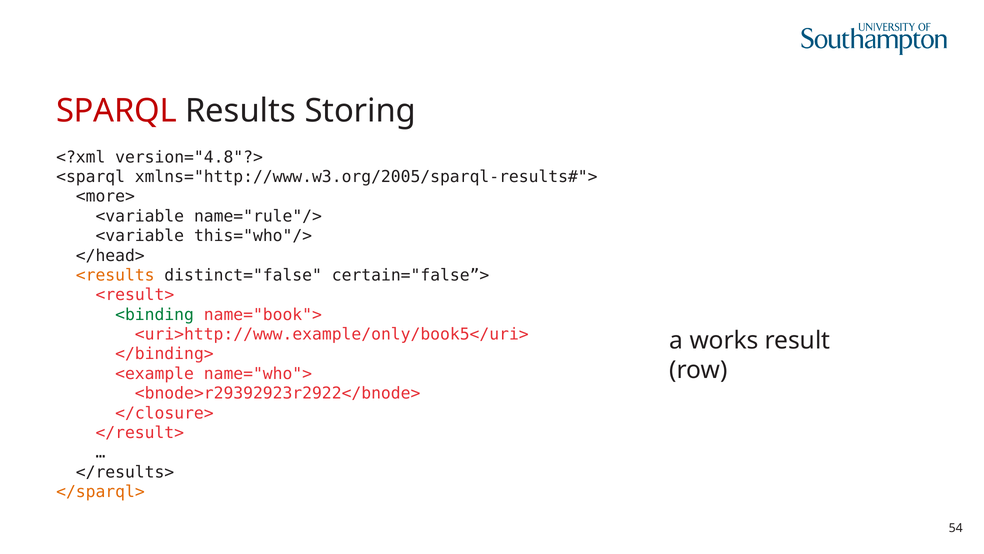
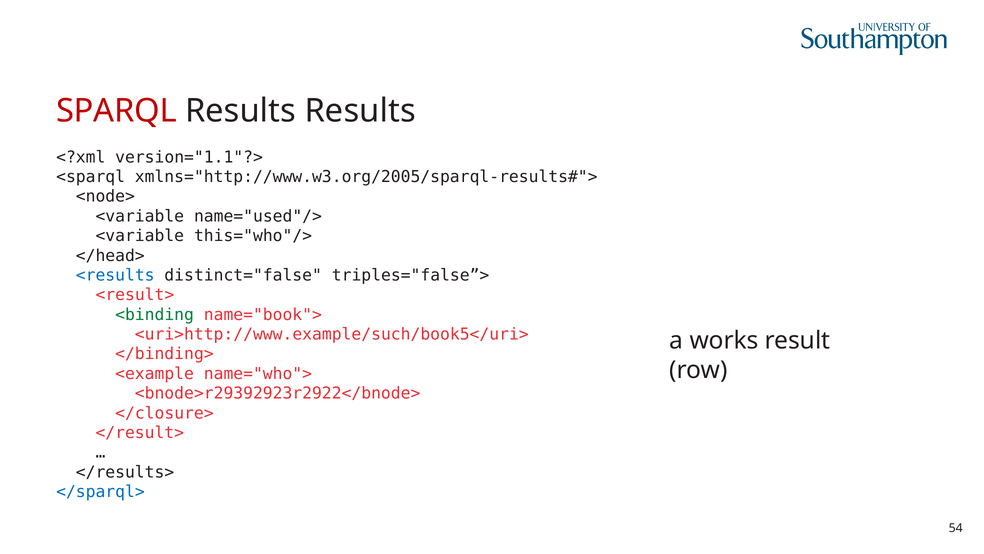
Results Storing: Storing -> Results
version="4.8"?>: version="4.8"?> -> version="1.1"?>
<more>: <more> -> <node>
name="rule"/>: name="rule"/> -> name="used"/>
<results colour: orange -> blue
certain="false”>: certain="false”> -> triples="false”>
<uri>http://www.example/only/book5</uri>: <uri>http://www.example/only/book5</uri> -> <uri>http://www.example/such/book5</uri>
</sparql> colour: orange -> blue
